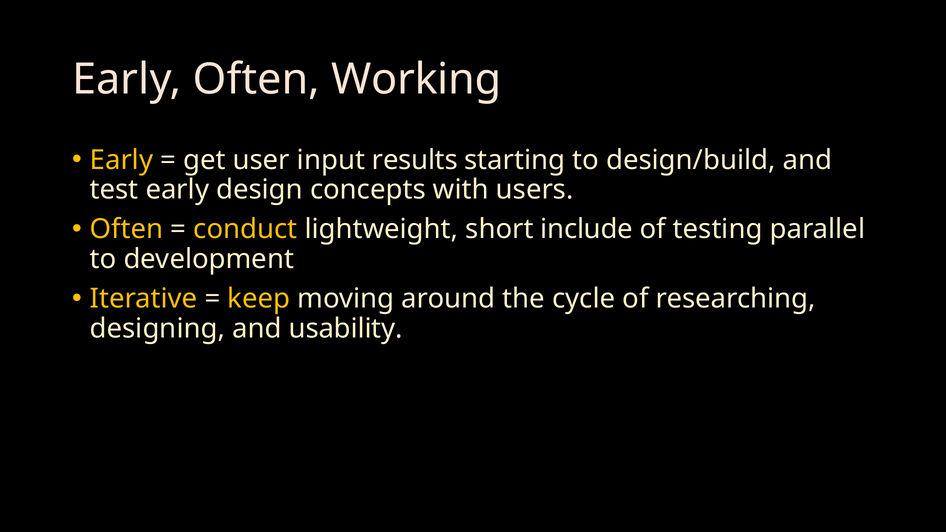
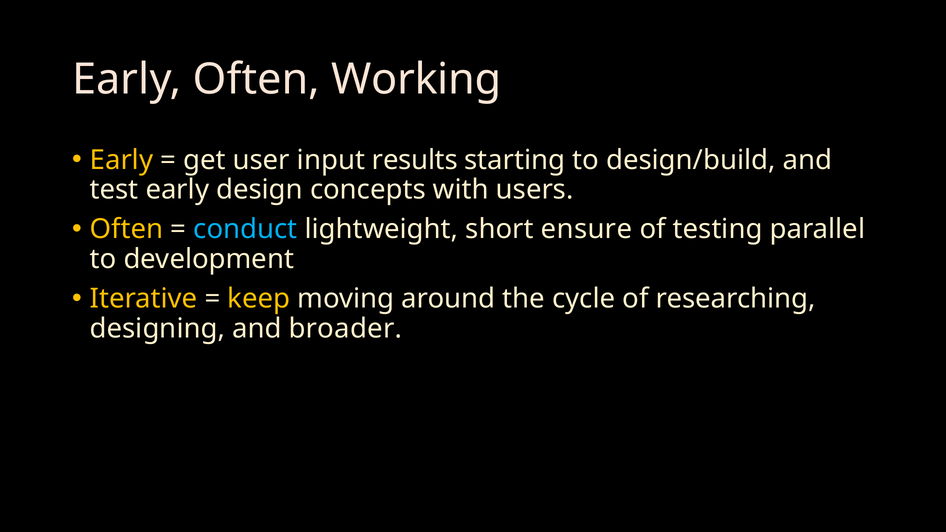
conduct colour: yellow -> light blue
include: include -> ensure
usability: usability -> broader
